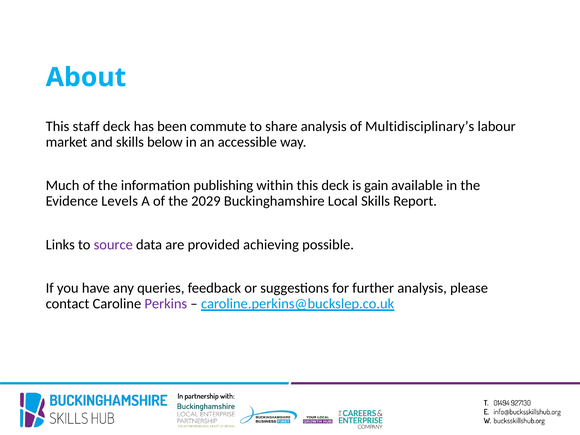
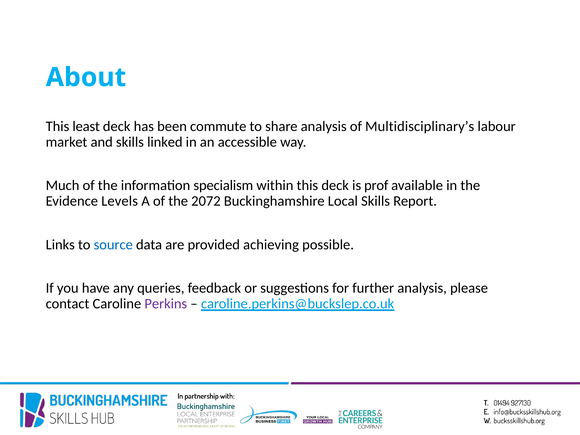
staff: staff -> least
below: below -> linked
publishing: publishing -> specialism
gain: gain -> prof
2029: 2029 -> 2072
source colour: purple -> blue
